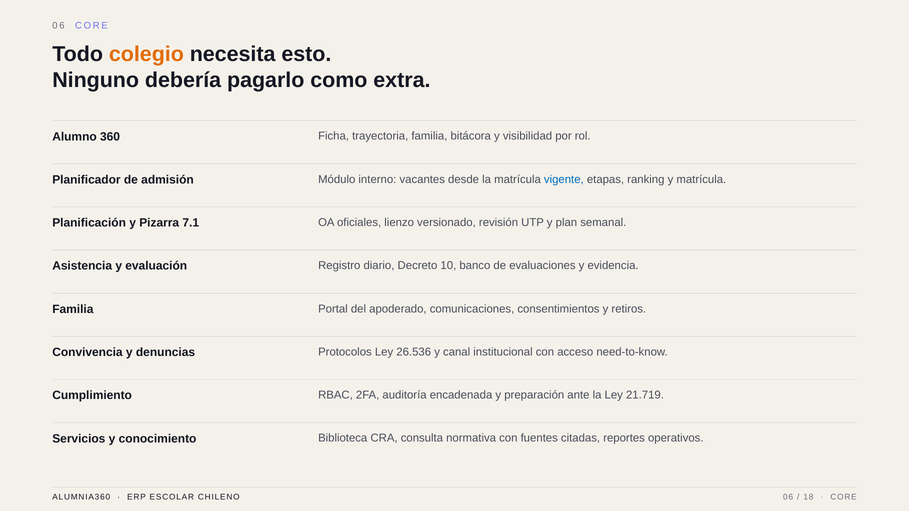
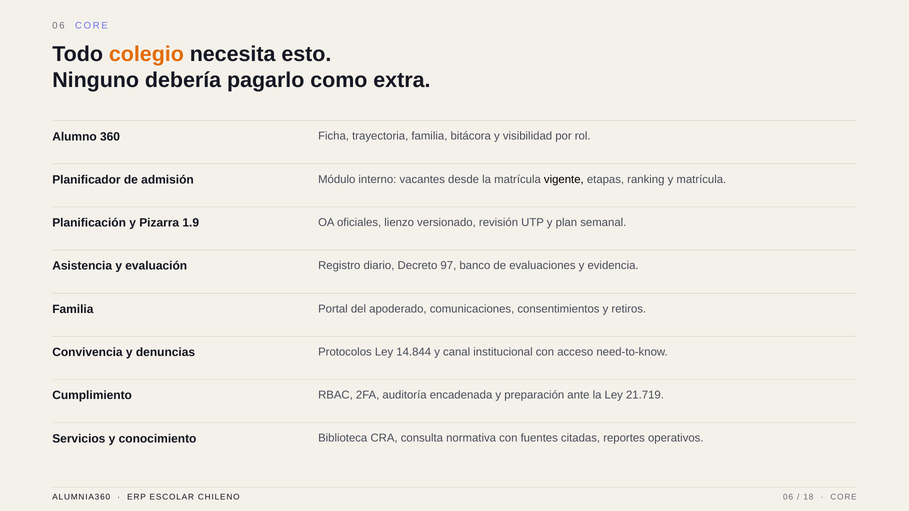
vigente colour: blue -> black
7.1: 7.1 -> 1.9
10: 10 -> 97
26.536: 26.536 -> 14.844
